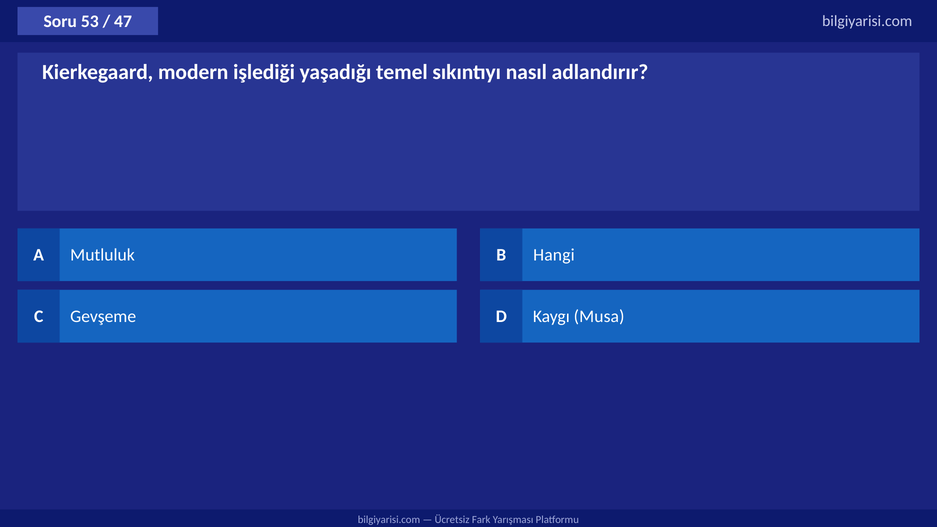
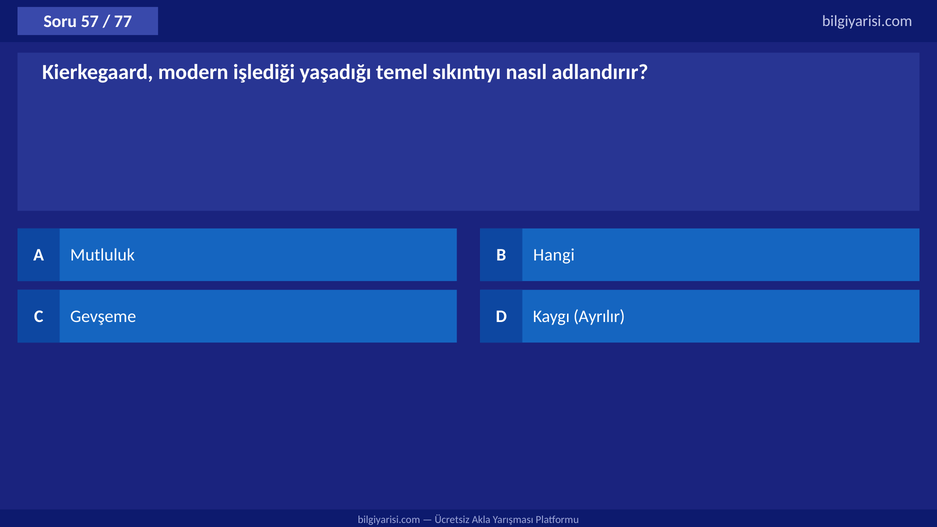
53: 53 -> 57
47: 47 -> 77
Musa: Musa -> Ayrılır
Fark: Fark -> Akla
